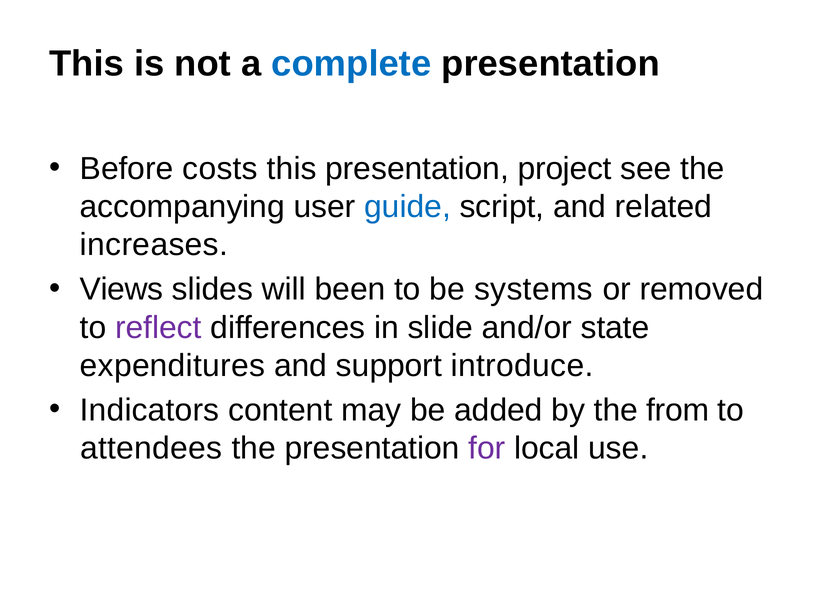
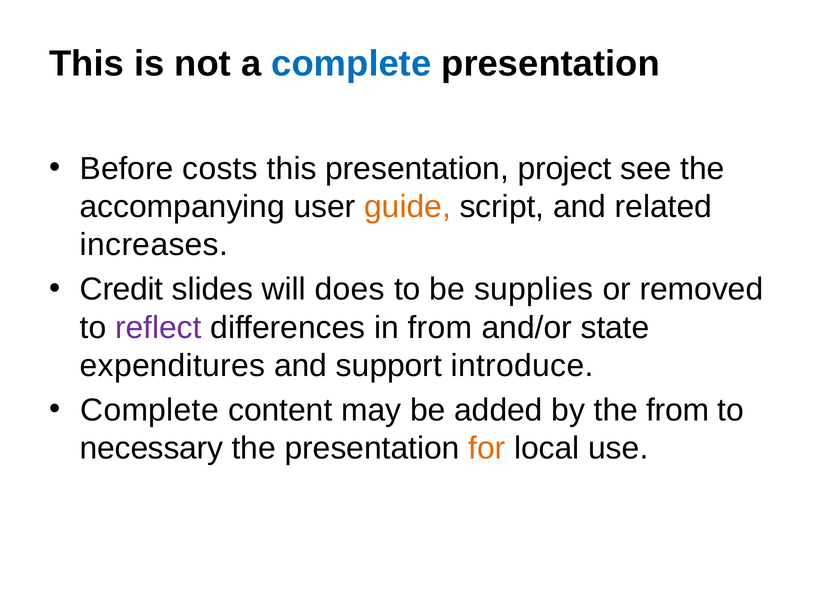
guide colour: blue -> orange
Views: Views -> Credit
been: been -> does
systems: systems -> supplies
in slide: slide -> from
Indicators at (150, 410): Indicators -> Complete
attendees: attendees -> necessary
for colour: purple -> orange
